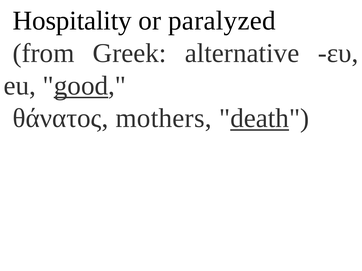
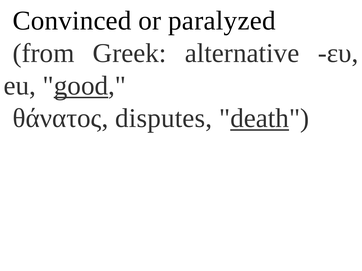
Hospitality: Hospitality -> Convinced
mothers: mothers -> disputes
